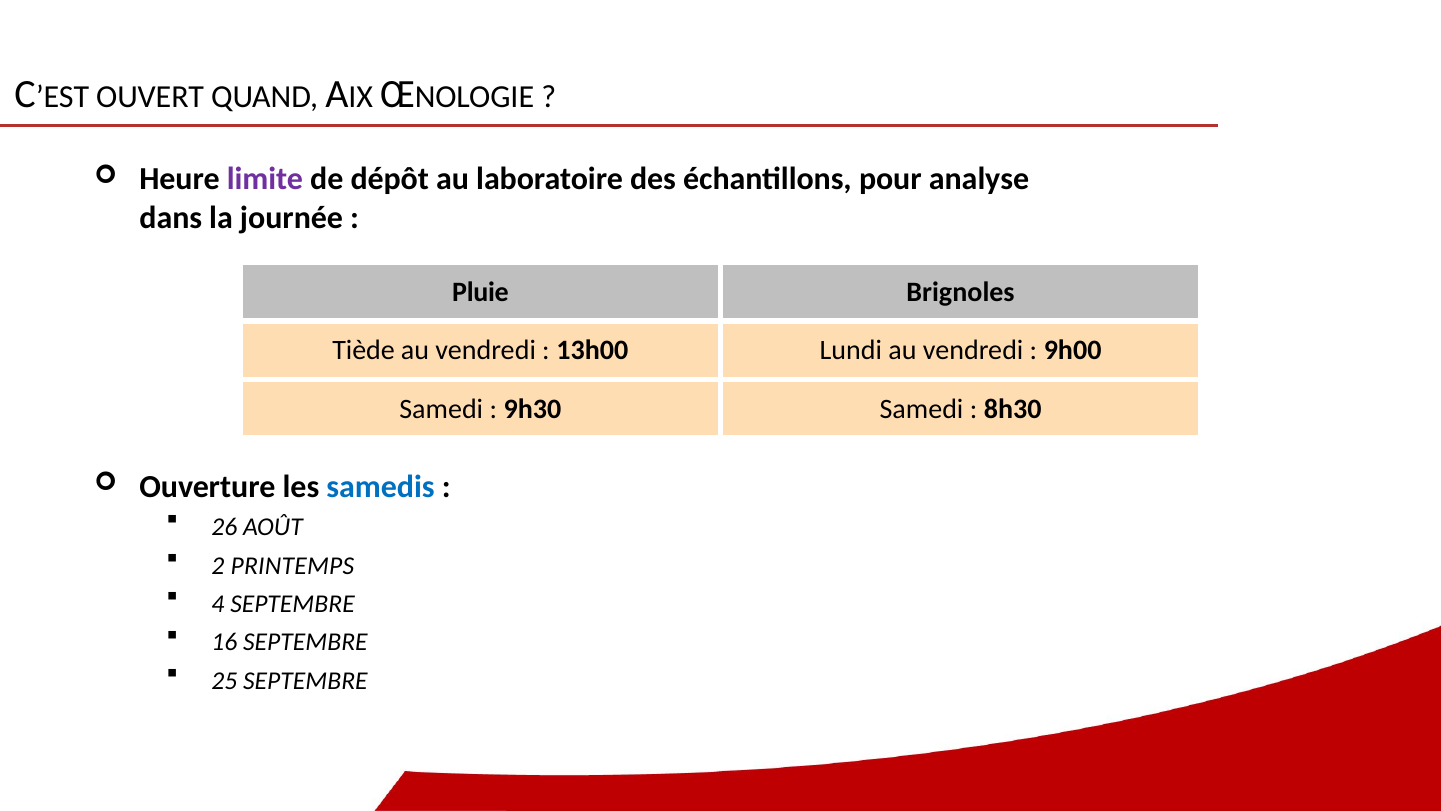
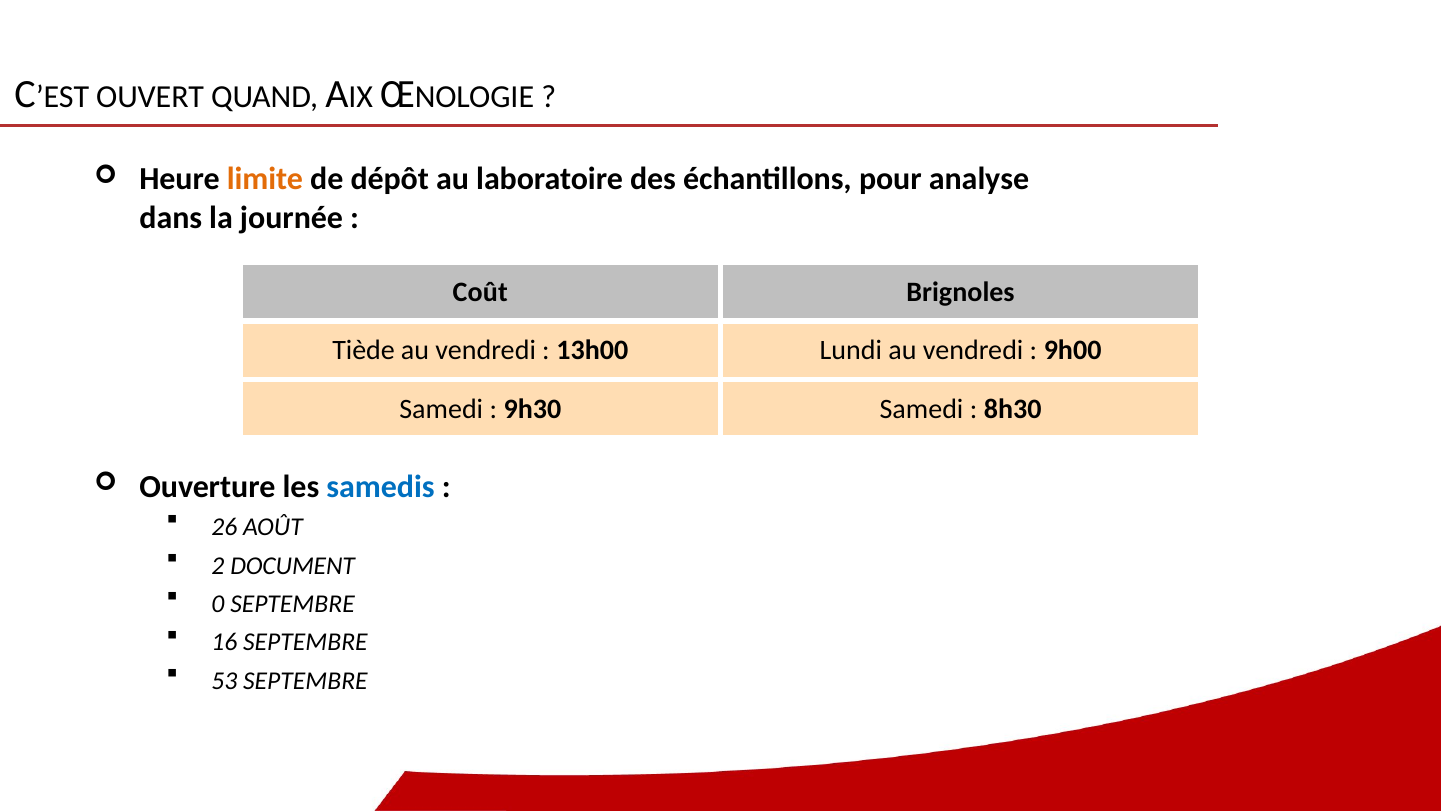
limite colour: purple -> orange
Pluie: Pluie -> Coût
PRINTEMPS: PRINTEMPS -> DOCUMENT
4: 4 -> 0
25: 25 -> 53
